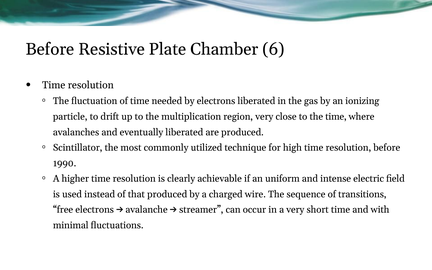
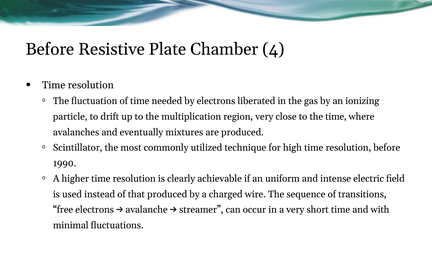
6: 6 -> 4
eventually liberated: liberated -> mixtures
